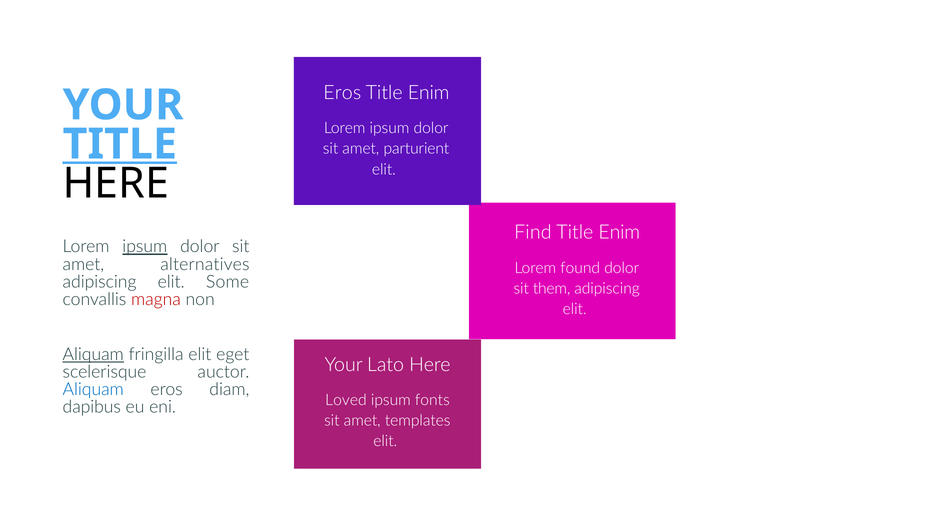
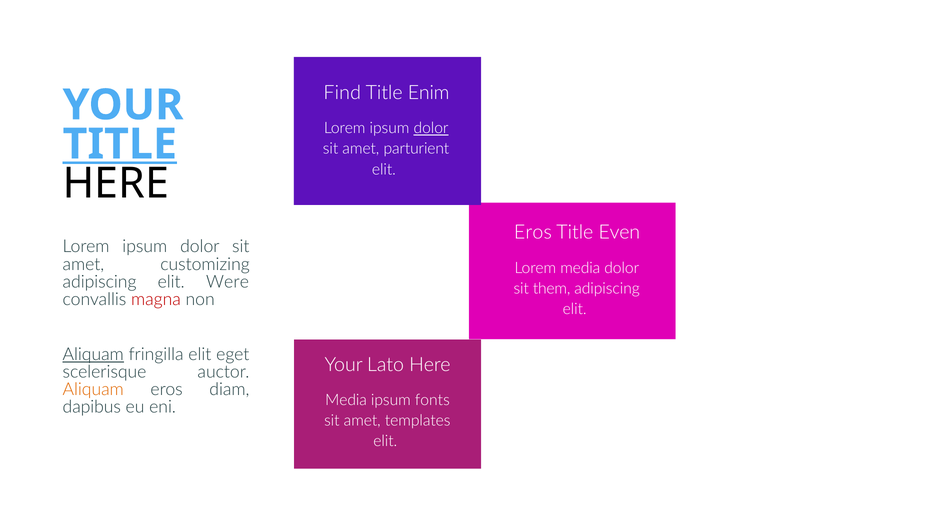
Eros at (342, 93): Eros -> Find
dolor at (431, 128) underline: none -> present
Find at (533, 232): Find -> Eros
Enim at (619, 232): Enim -> Even
ipsum at (145, 246) underline: present -> none
alternatives: alternatives -> customizing
Lorem found: found -> media
Some: Some -> Were
Aliquam at (93, 389) colour: blue -> orange
Loved at (346, 400): Loved -> Media
